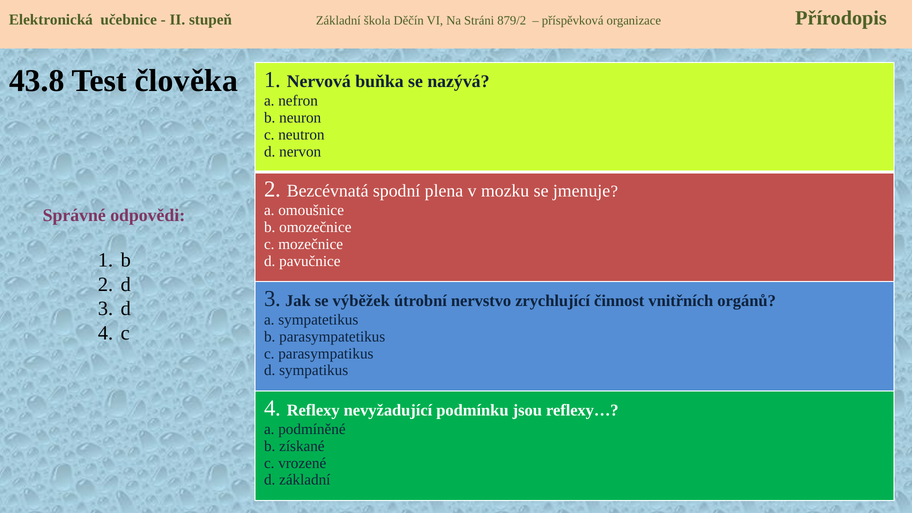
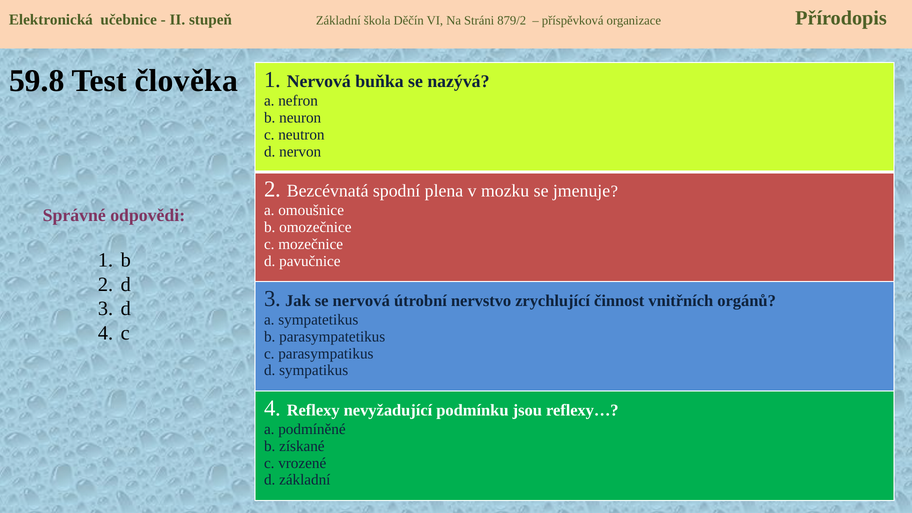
43.8: 43.8 -> 59.8
se výběžek: výběžek -> nervová
